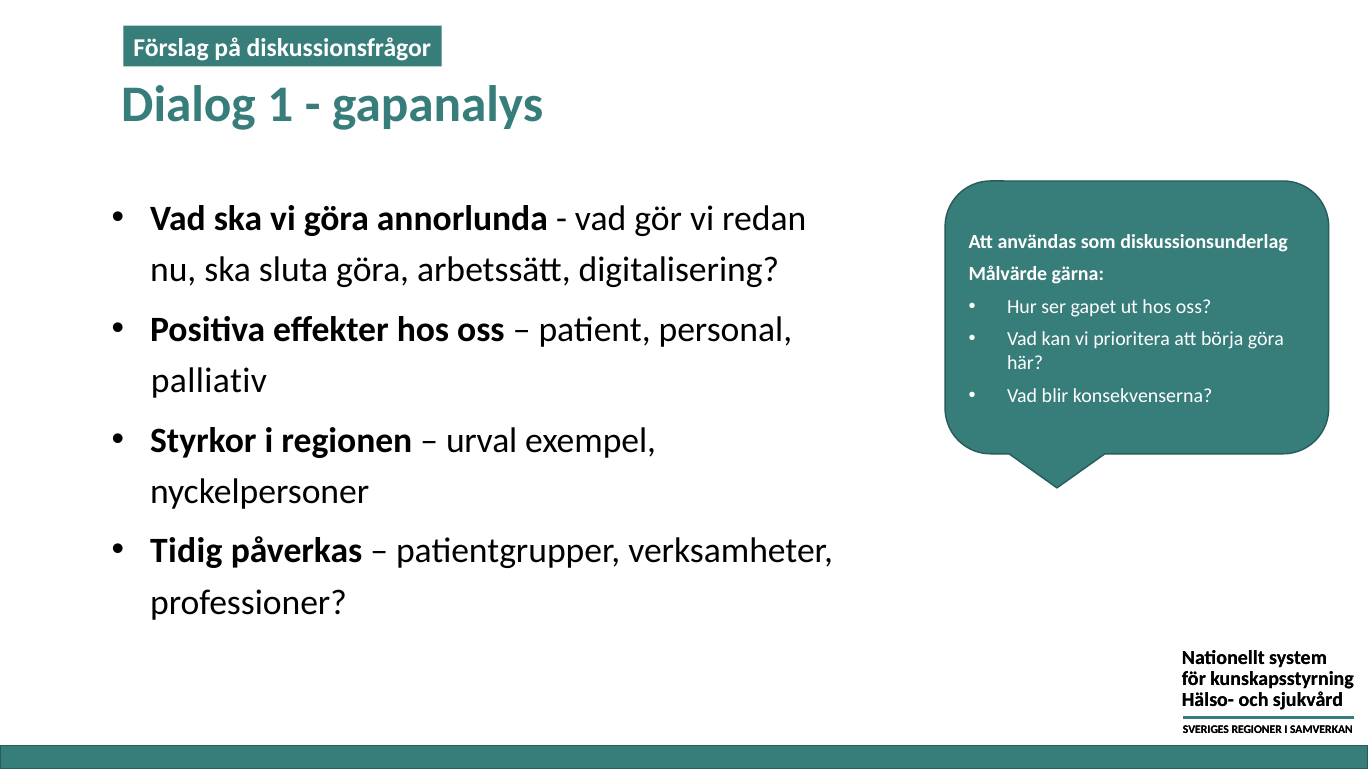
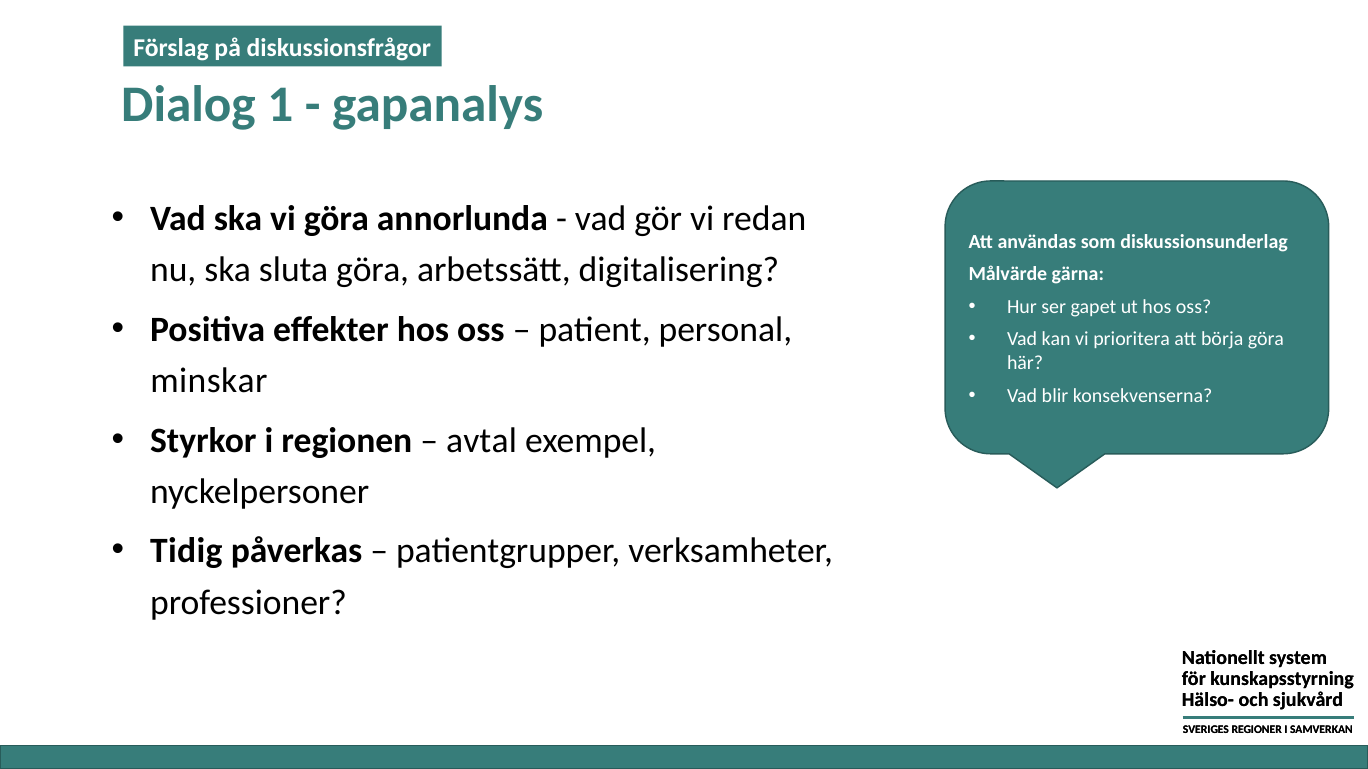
palliativ: palliativ -> minskar
urval: urval -> avtal
